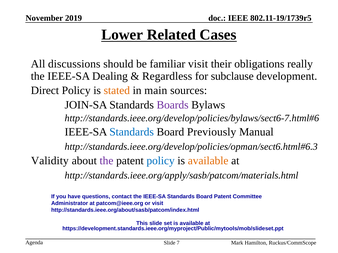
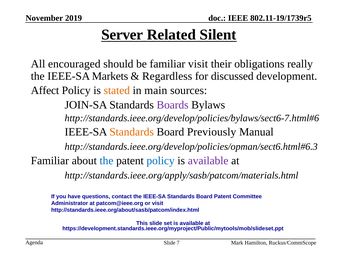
Lower: Lower -> Server
Cases: Cases -> Silent
discussions: discussions -> encouraged
Dealing: Dealing -> Markets
subclause: subclause -> discussed
Direct: Direct -> Affect
Standards at (132, 132) colour: blue -> orange
Validity at (50, 161): Validity -> Familiar
the at (106, 161) colour: purple -> blue
available at (208, 161) colour: orange -> purple
